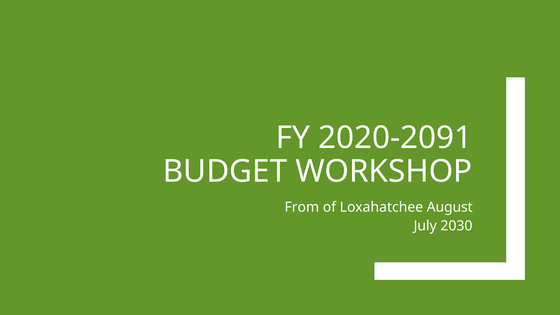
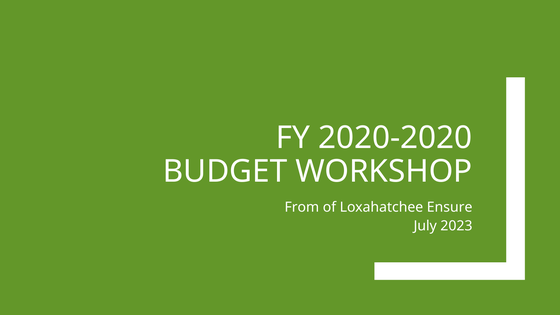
2020-2091: 2020-2091 -> 2020-2020
August: August -> Ensure
2030: 2030 -> 2023
